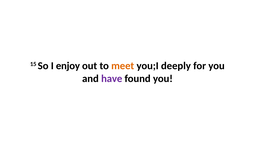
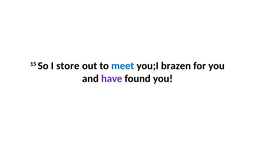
enjoy: enjoy -> store
meet colour: orange -> blue
deeply: deeply -> brazen
